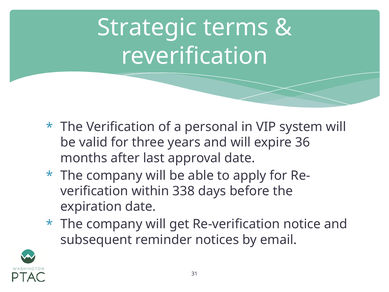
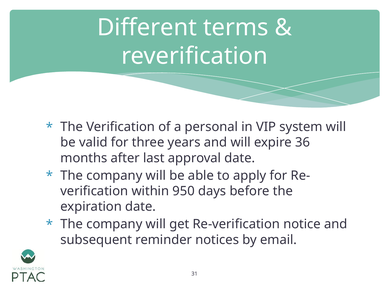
Strategic: Strategic -> Different
338: 338 -> 950
